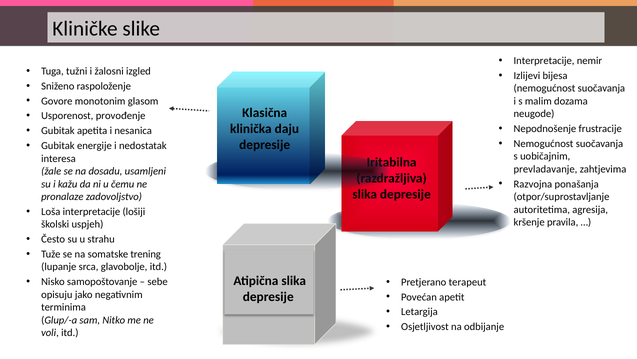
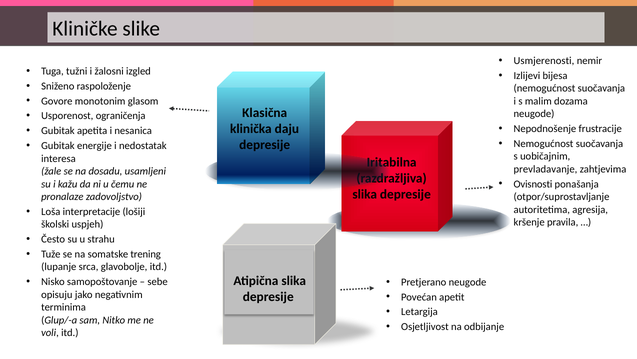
Interpretacije at (544, 61): Interpretacije -> Usmjerenosti
provođenje: provođenje -> ograničenja
Razvojna: Razvojna -> Ovisnosti
Pretjerano terapeut: terapeut -> neugode
